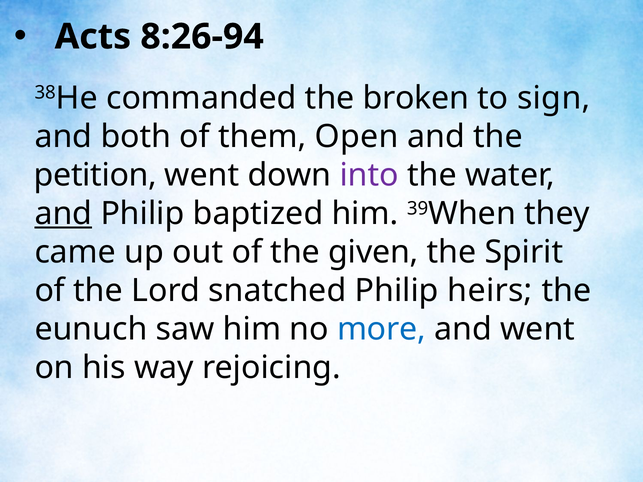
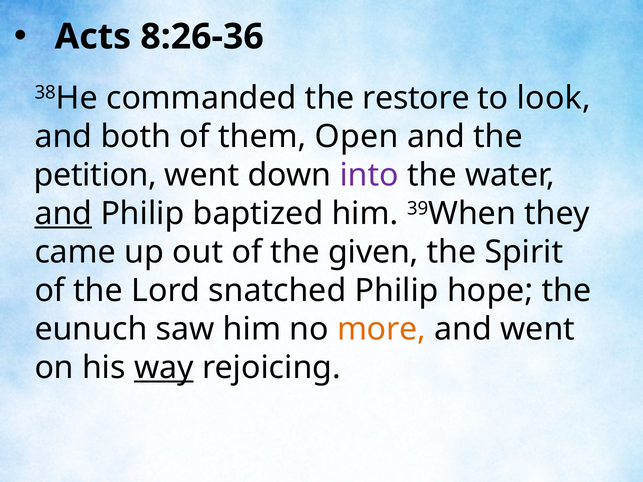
8:26-94: 8:26-94 -> 8:26-36
broken: broken -> restore
sign: sign -> look
heirs: heirs -> hope
more colour: blue -> orange
way underline: none -> present
